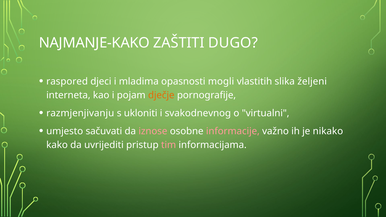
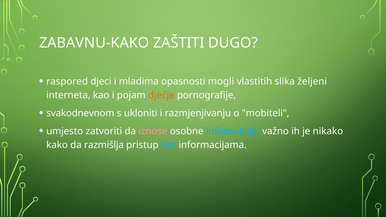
NAJMANJE-KAKO: NAJMANJE-KAKO -> ZABAVNU-KAKO
razmjenjivanju: razmjenjivanju -> svakodnevnom
svakodnevnog: svakodnevnog -> razmjenjivanju
virtualni: virtualni -> mobiteli
sačuvati: sačuvati -> zatvoriti
informacije colour: pink -> light blue
uvrijediti: uvrijediti -> razmišlja
tim colour: pink -> light blue
